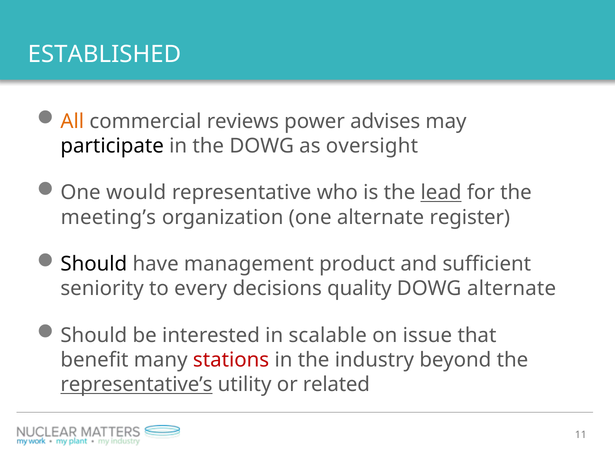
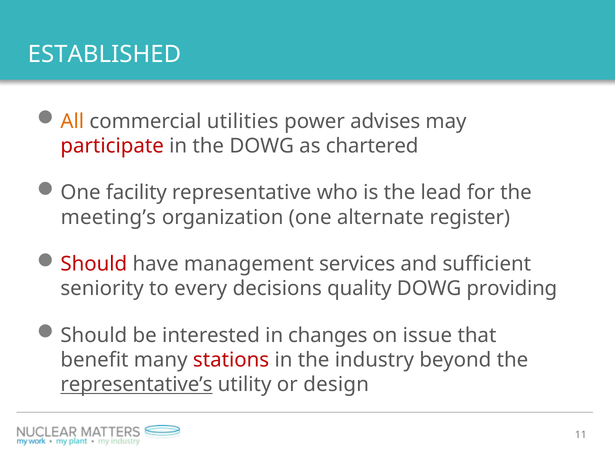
reviews: reviews -> utilities
participate colour: black -> red
oversight: oversight -> chartered
would: would -> facility
lead underline: present -> none
Should at (94, 264) colour: black -> red
product: product -> services
DOWG alternate: alternate -> providing
scalable: scalable -> changes
related: related -> design
